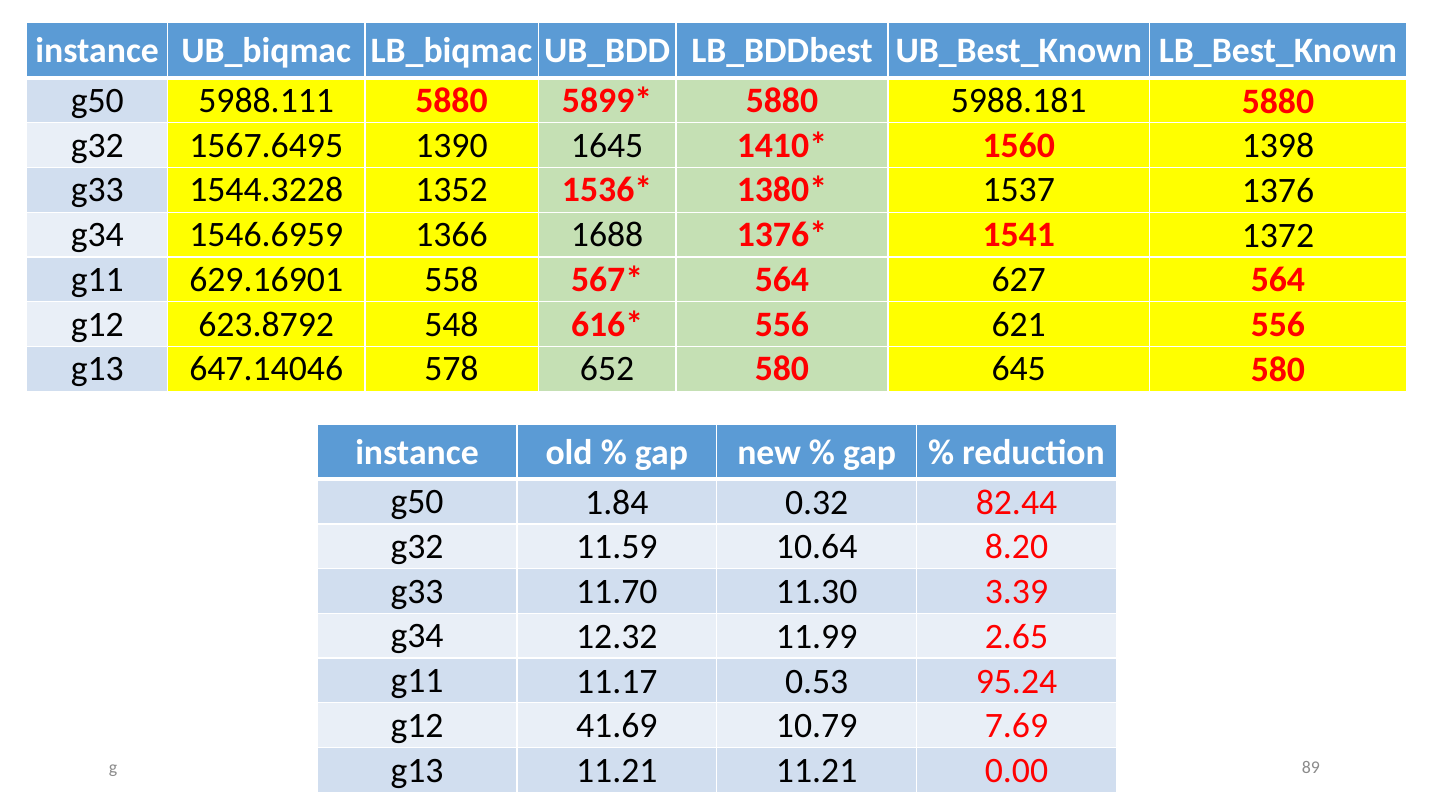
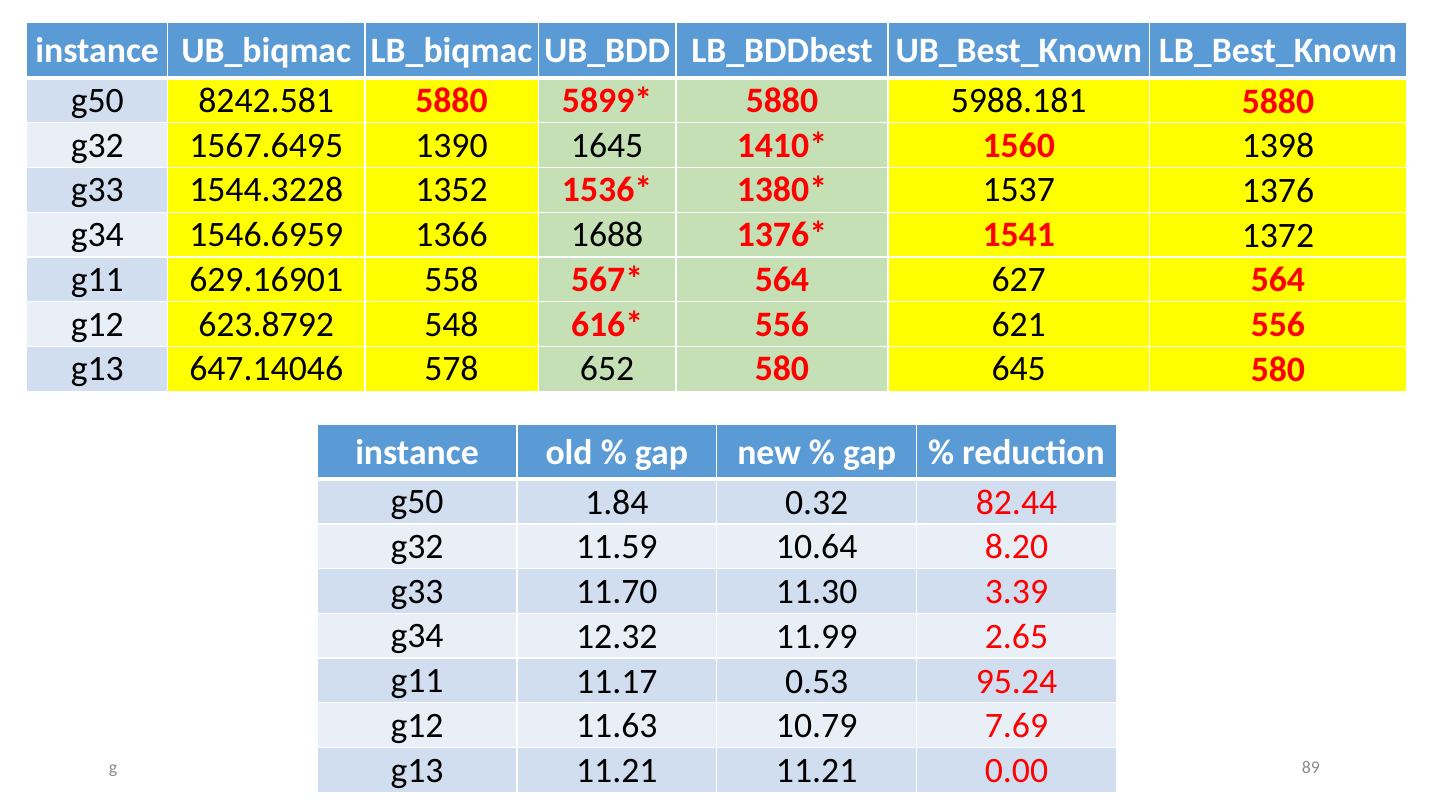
5988.111: 5988.111 -> 8242.581
41.69: 41.69 -> 11.63
